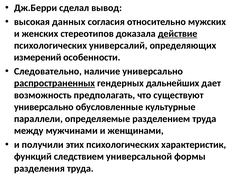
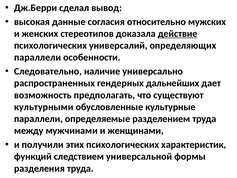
данных: данных -> данные
измерений at (38, 57): измерений -> параллели
распространенных underline: present -> none
универсально at (44, 107): универсально -> культурными
